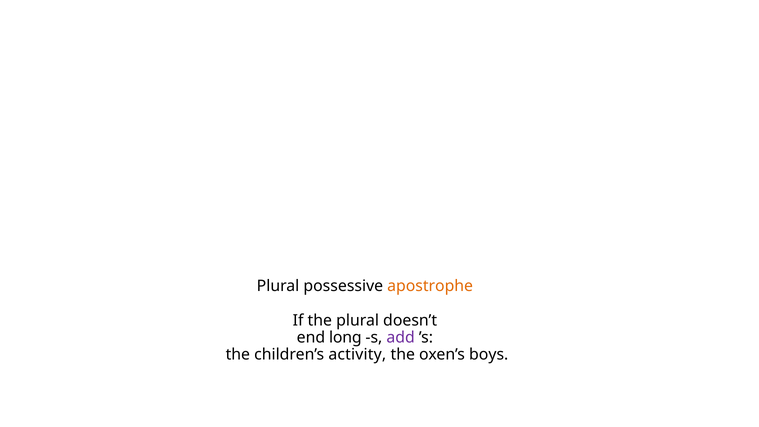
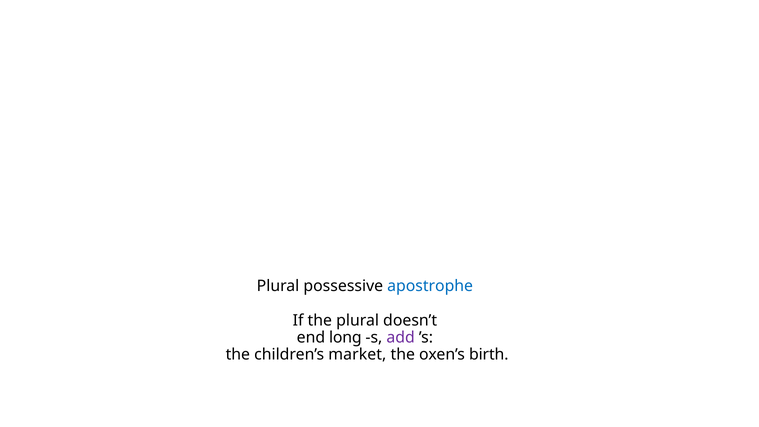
apostrophe colour: orange -> blue
activity: activity -> market
boys: boys -> birth
